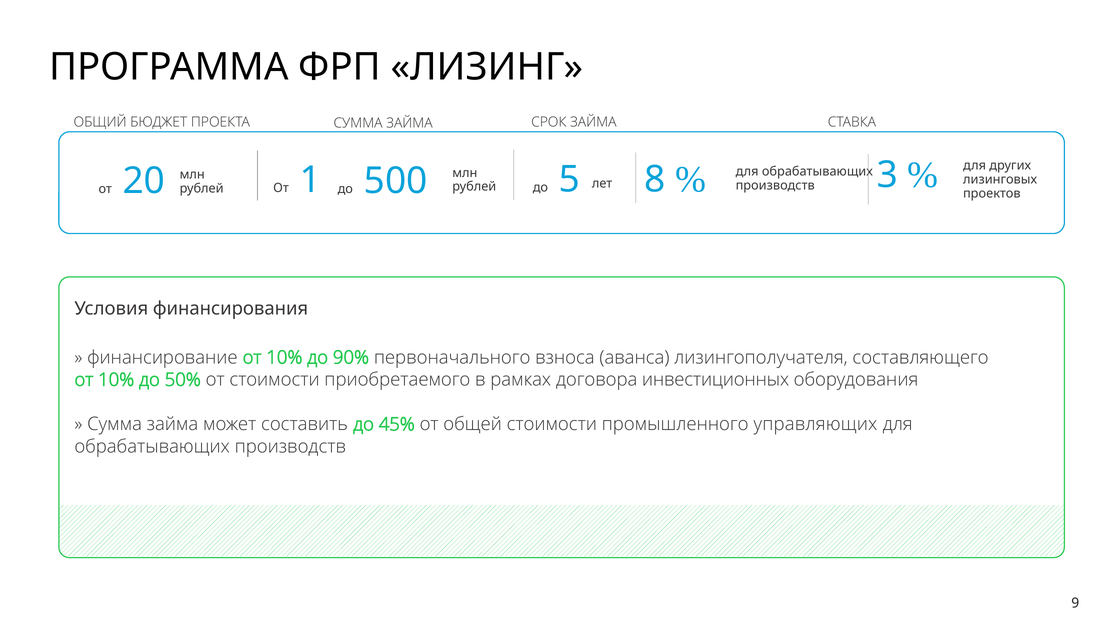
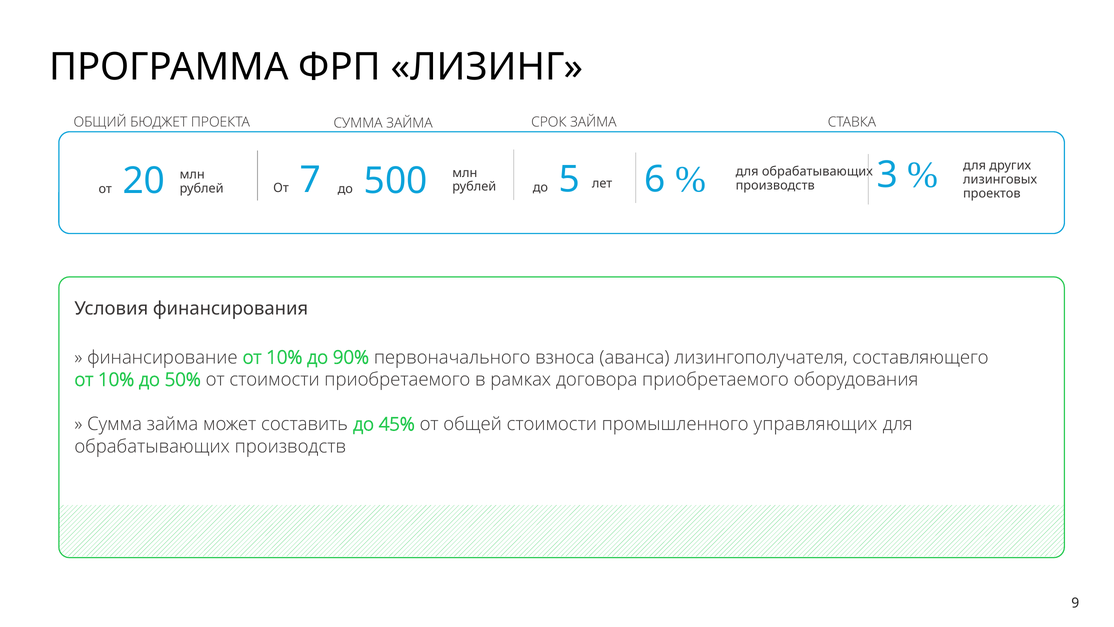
8: 8 -> 6
1: 1 -> 7
договора инвестиционных: инвестиционных -> приобретаемого
